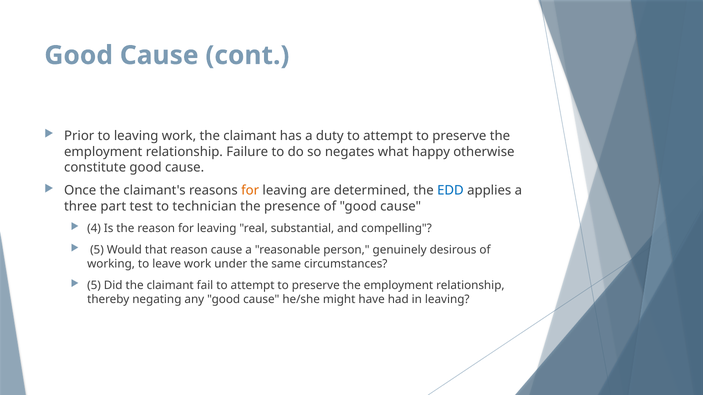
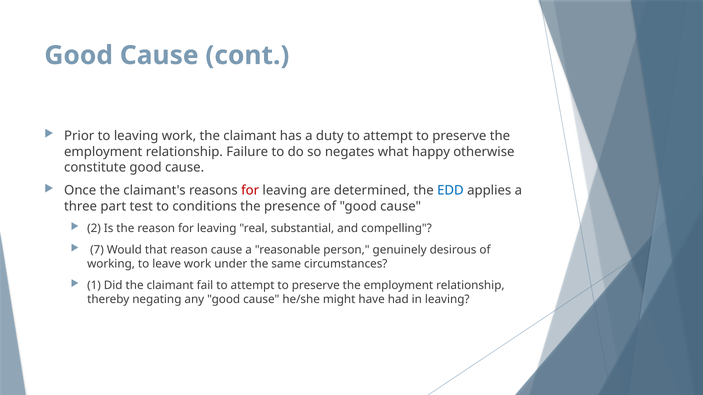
for at (250, 191) colour: orange -> red
technician: technician -> conditions
4: 4 -> 2
5 at (97, 250): 5 -> 7
5 at (94, 286): 5 -> 1
